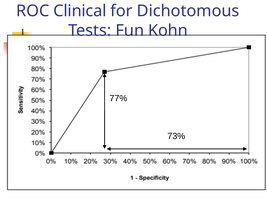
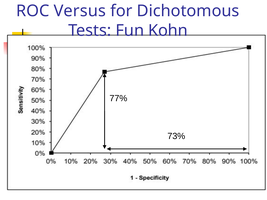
Clinical: Clinical -> Versus
